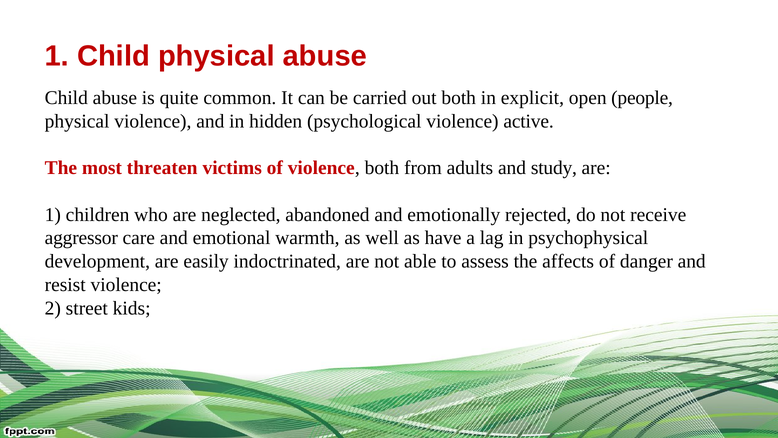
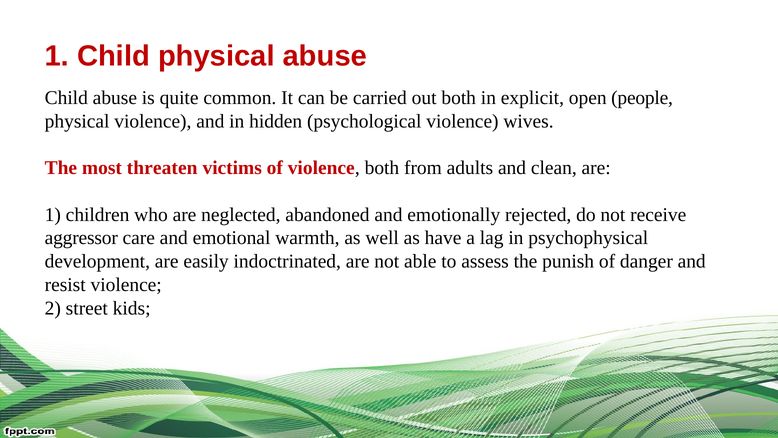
active: active -> wives
study: study -> clean
affects: affects -> punish
